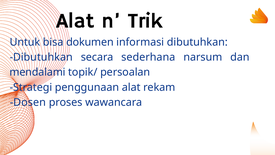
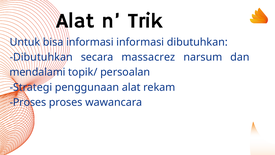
bisa dokumen: dokumen -> informasi
sederhana: sederhana -> massacrez
Dosen at (28, 102): Dosen -> Proses
